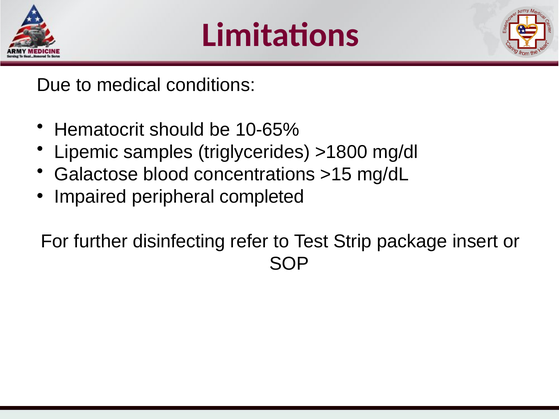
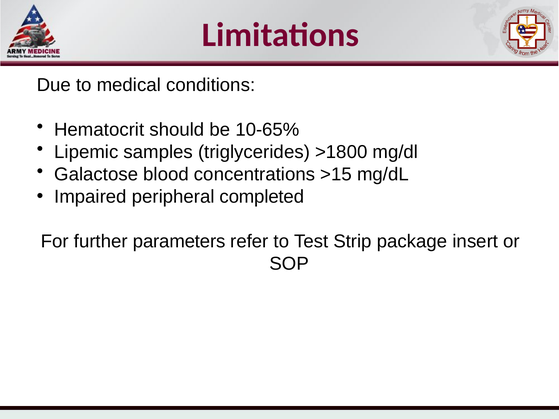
disinfecting: disinfecting -> parameters
